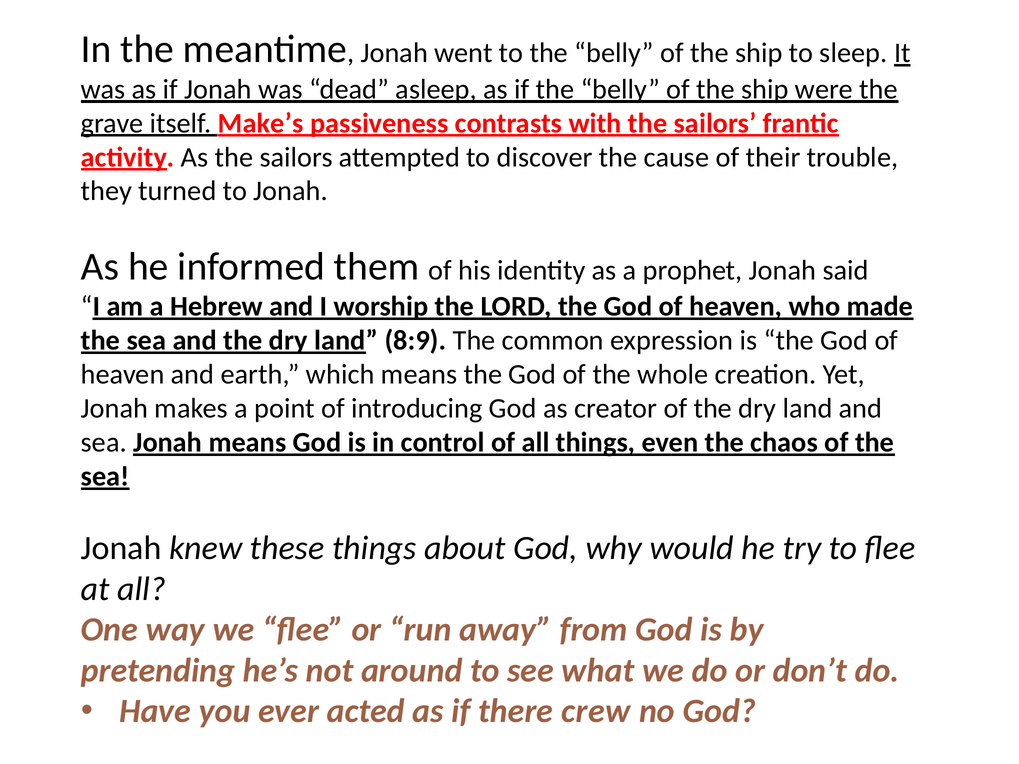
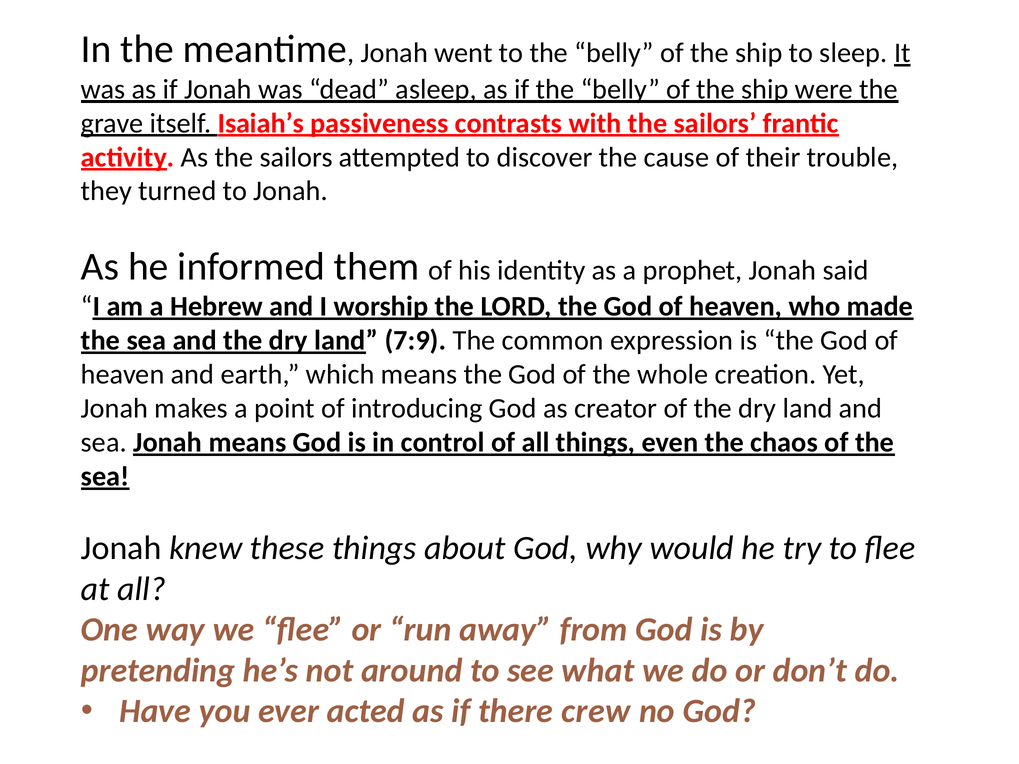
Make’s: Make’s -> Isaiah’s
8:9: 8:9 -> 7:9
